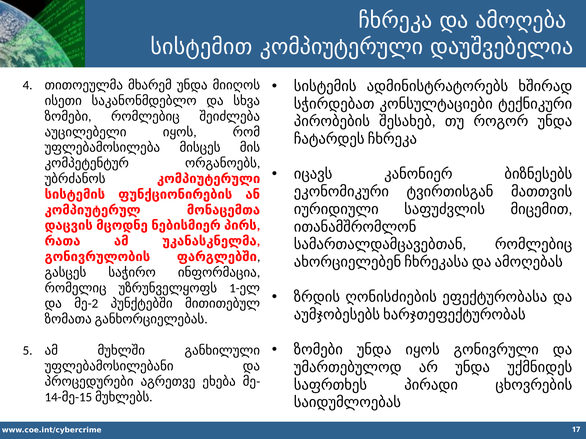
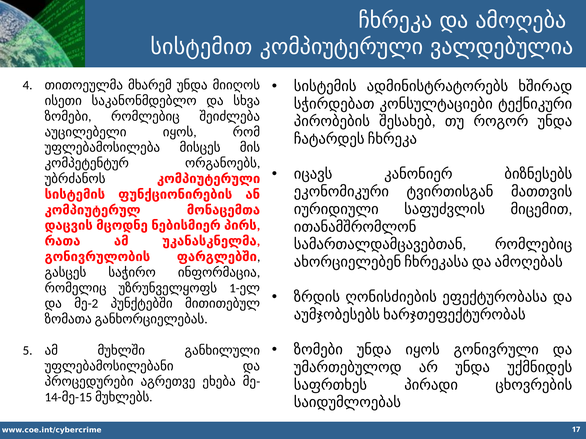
დაუშვებელია: დაუშვებელია -> ვალდებულია
